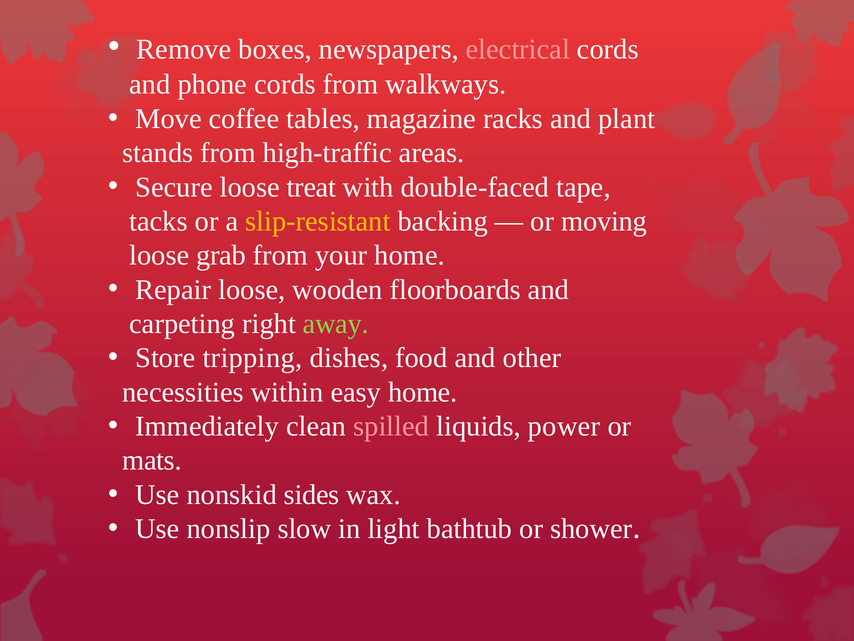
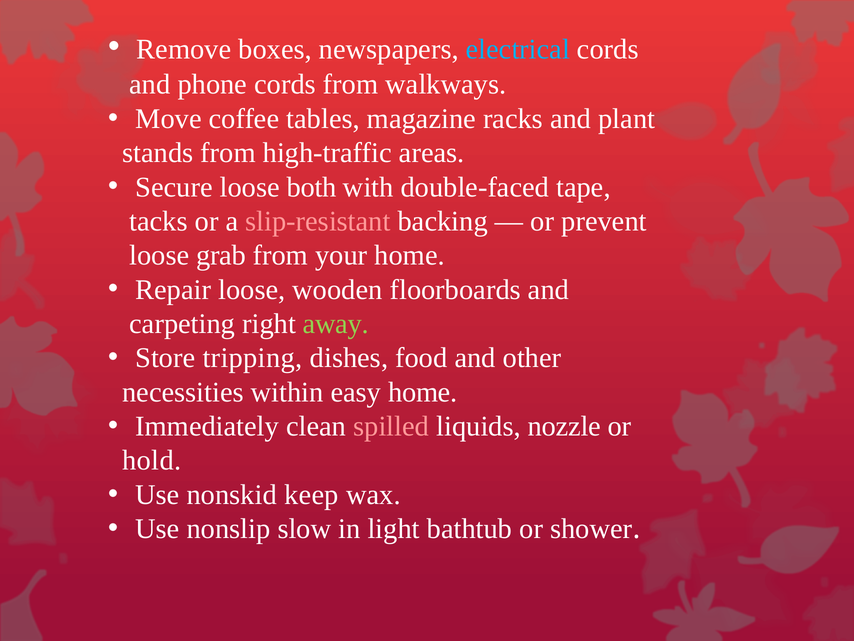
electrical colour: pink -> light blue
treat: treat -> both
slip-resistant colour: yellow -> pink
moving: moving -> prevent
power: power -> nozzle
mats: mats -> hold
sides: sides -> keep
